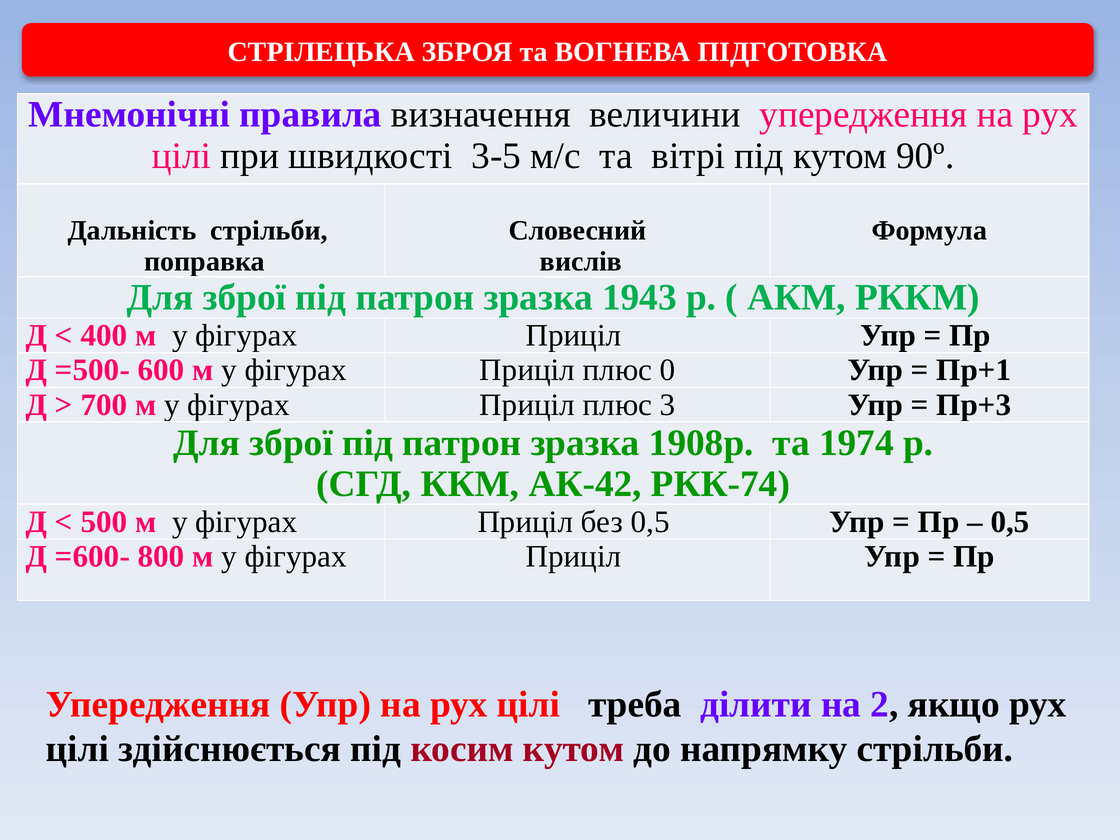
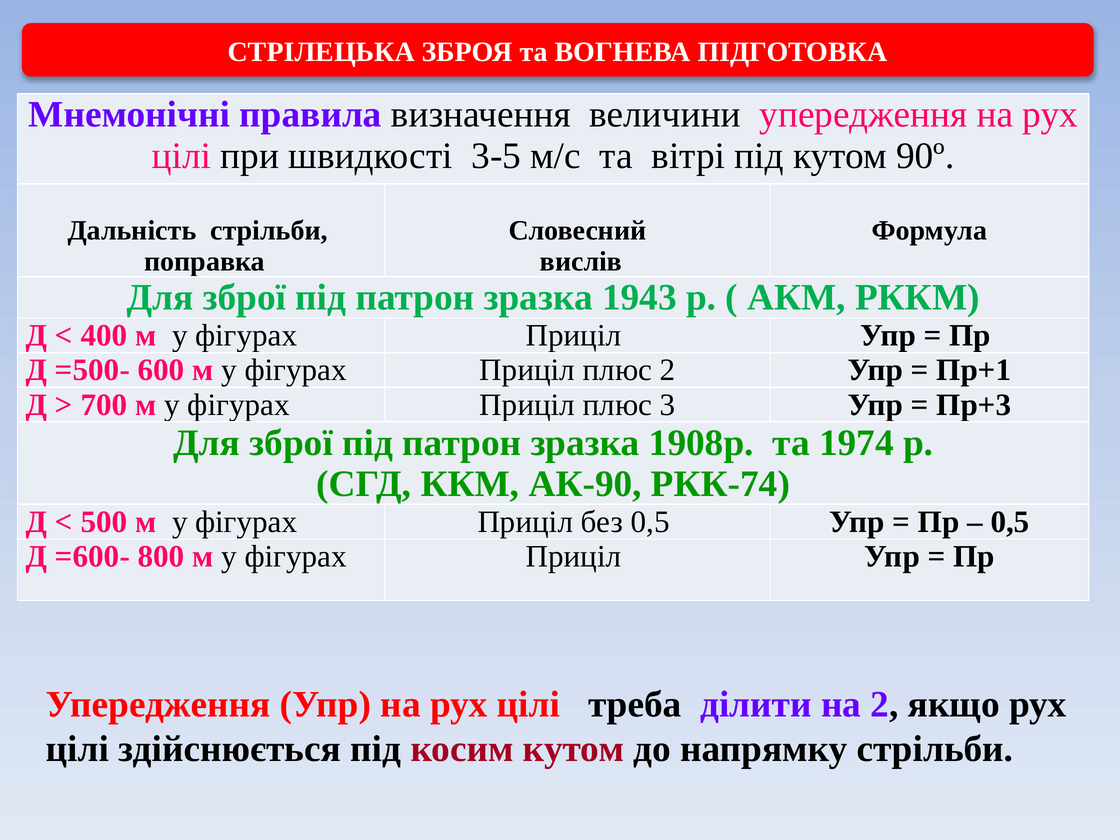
плюс 0: 0 -> 2
АК-42: АК-42 -> АК-90
